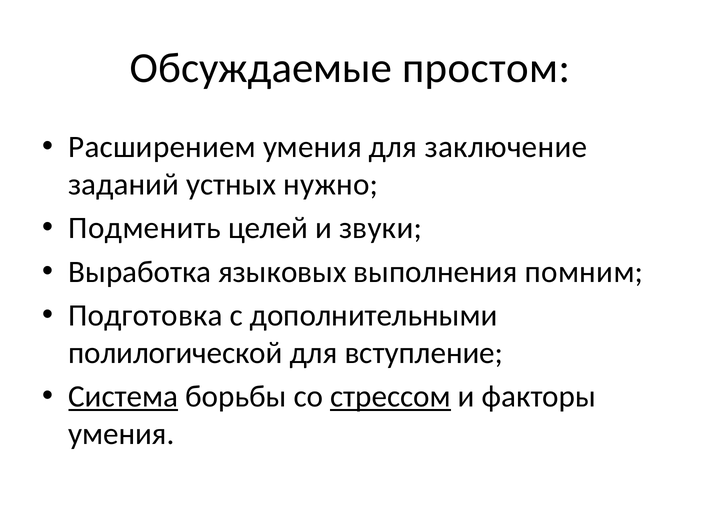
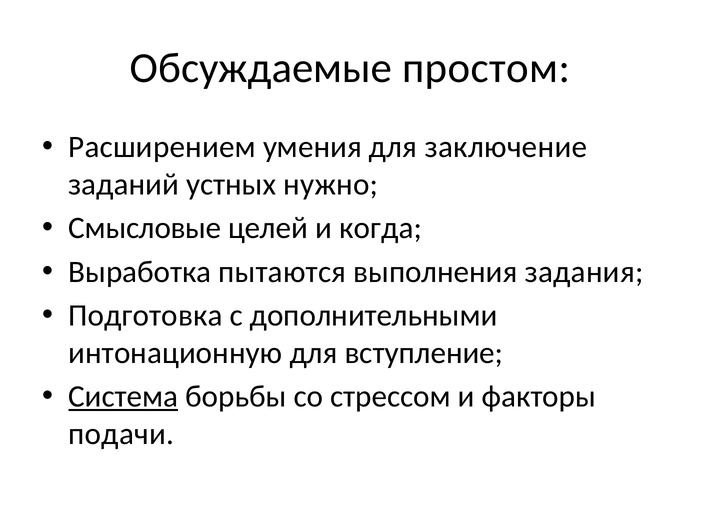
Подменить: Подменить -> Смысловые
звуки: звуки -> когда
языковых: языковых -> пытаются
помним: помним -> задания
полилогической: полилогической -> интонационную
стрессом underline: present -> none
умения at (121, 434): умения -> подачи
